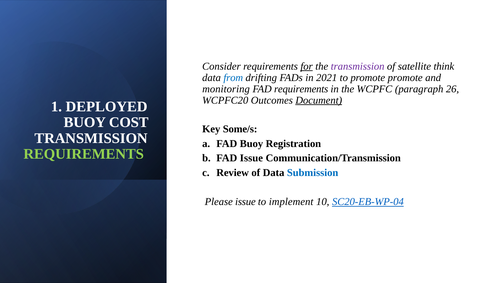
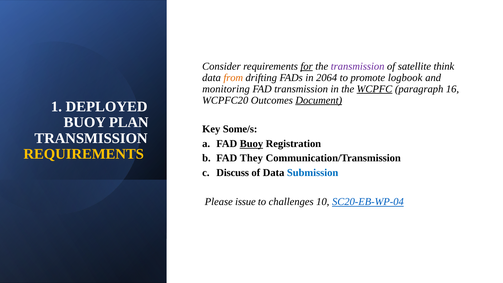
from colour: blue -> orange
2021: 2021 -> 2064
promote promote: promote -> logbook
FAD requirements: requirements -> transmission
WCPFC underline: none -> present
26: 26 -> 16
COST: COST -> PLAN
Buoy at (251, 144) underline: none -> present
REQUIREMENTS at (84, 154) colour: light green -> yellow
FAD Issue: Issue -> They
Review: Review -> Discuss
implement: implement -> challenges
